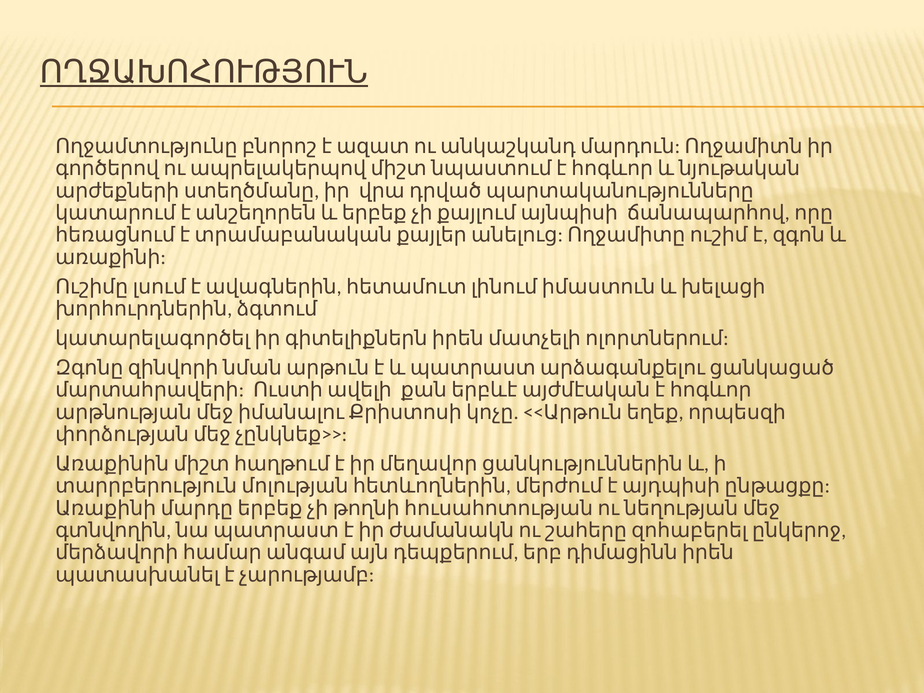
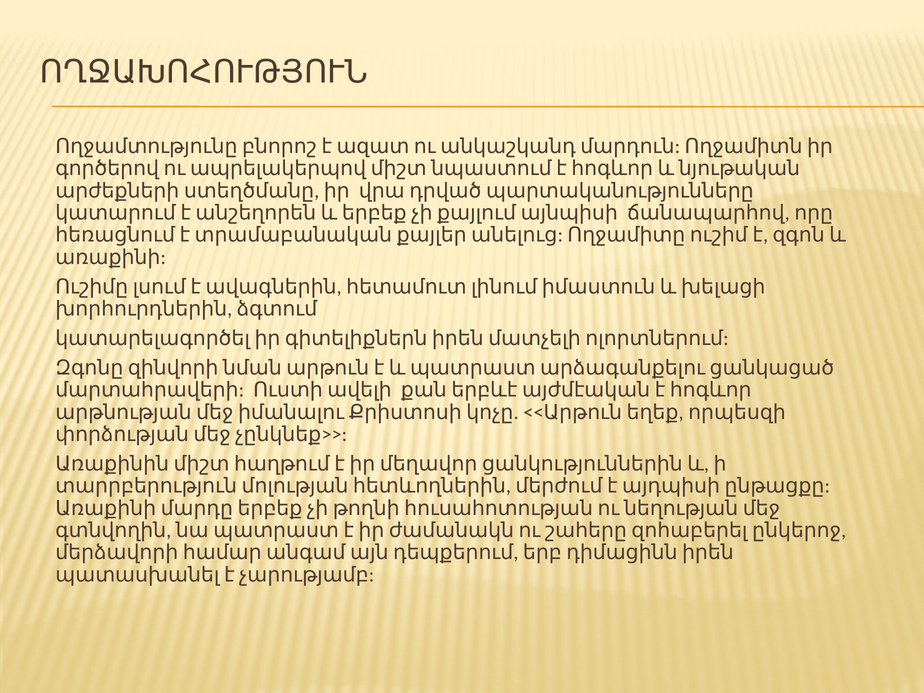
ՈՂՋԱԽՈՀՈՒԹՅՈՒՆ underline: present -> none
